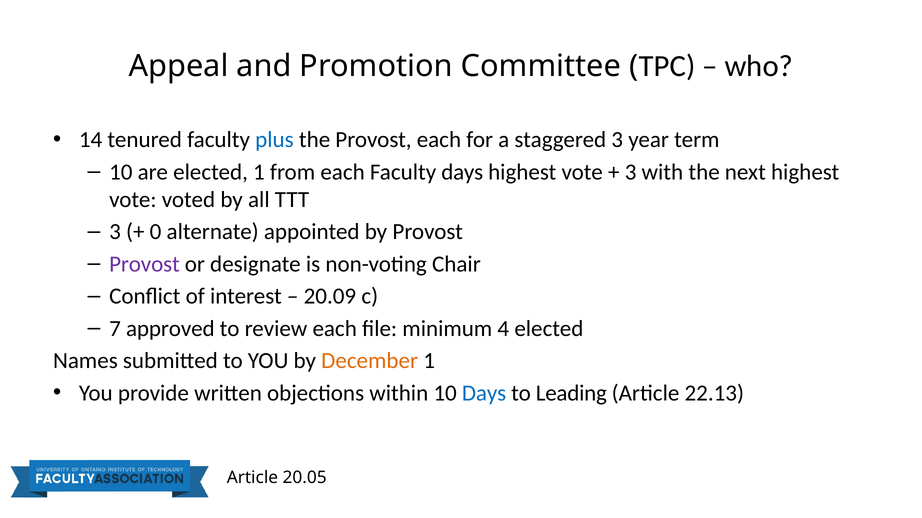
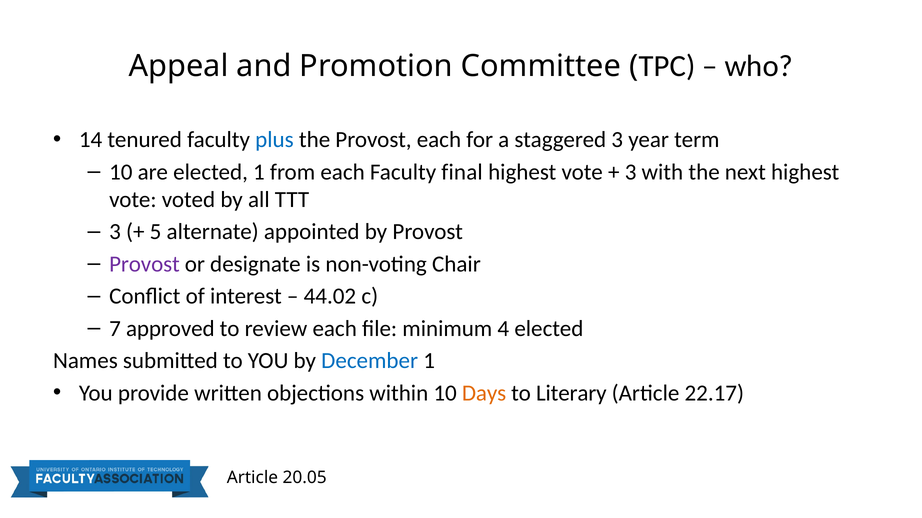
Faculty days: days -> final
0: 0 -> 5
20.09: 20.09 -> 44.02
December colour: orange -> blue
Days at (484, 393) colour: blue -> orange
Leading: Leading -> Literary
22.13: 22.13 -> 22.17
